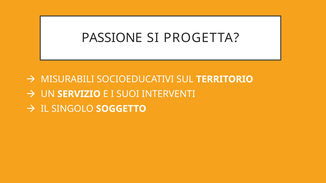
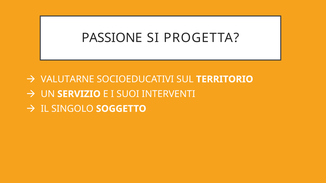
MISURABILI: MISURABILI -> VALUTARNE
